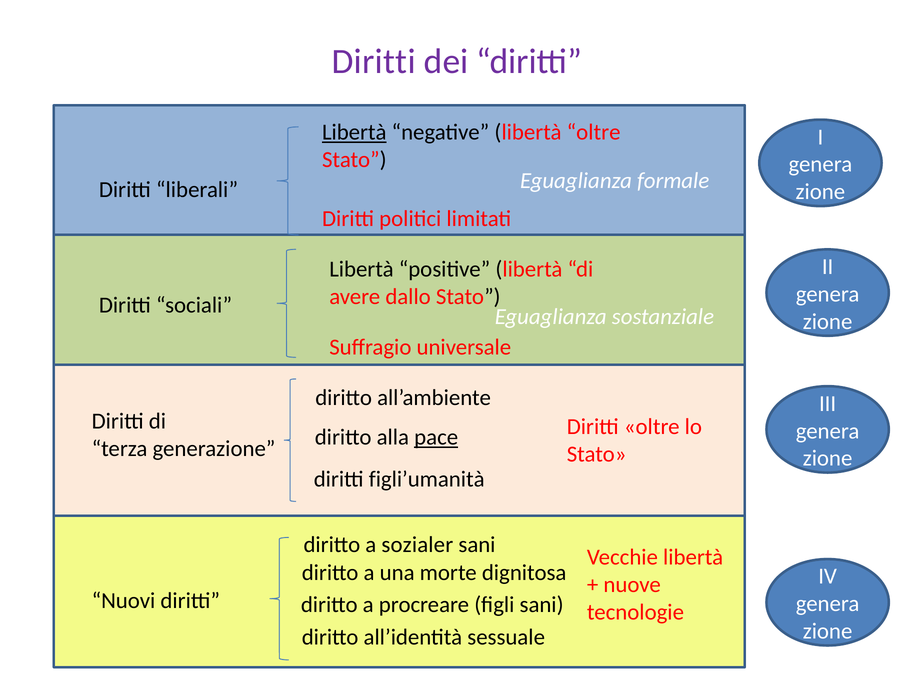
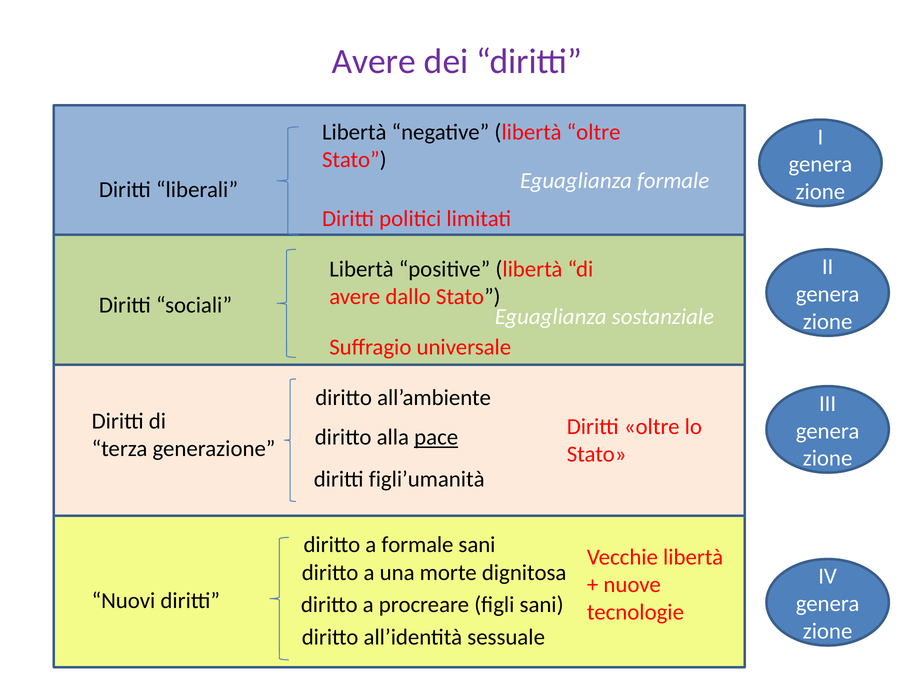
Diritti at (374, 62): Diritti -> Avere
Libertà at (354, 132) underline: present -> none
a sozialer: sozialer -> formale
